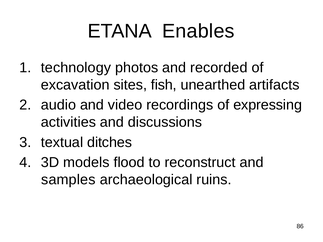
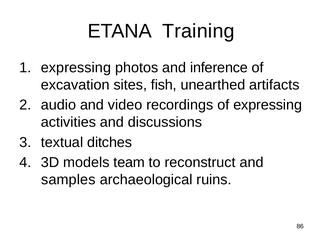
Enables: Enables -> Training
technology at (76, 68): technology -> expressing
recorded: recorded -> inference
flood: flood -> team
